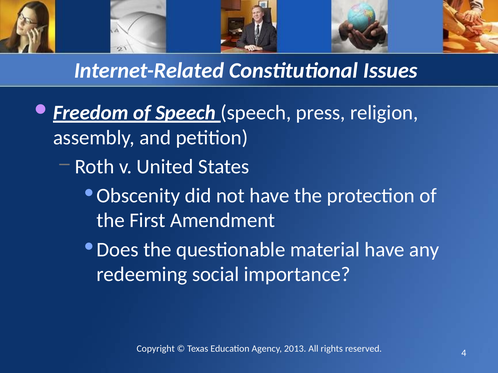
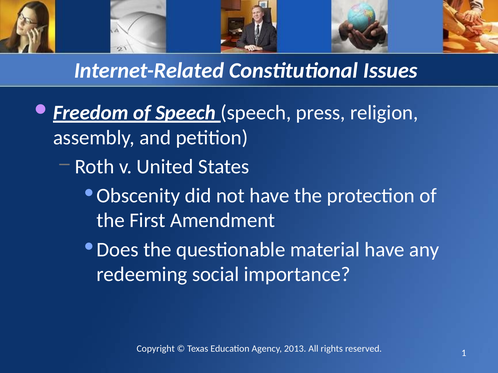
4: 4 -> 1
